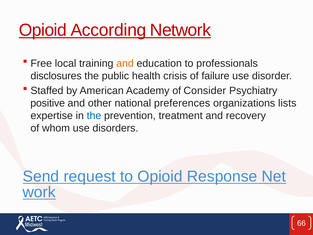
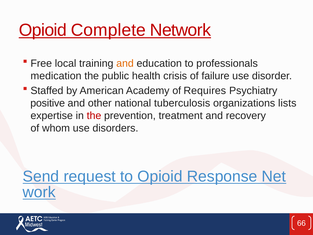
According: According -> Complete
disclosures: disclosures -> medication
Consider: Consider -> Requires
preferences: preferences -> tuberculosis
the at (94, 115) colour: blue -> red
